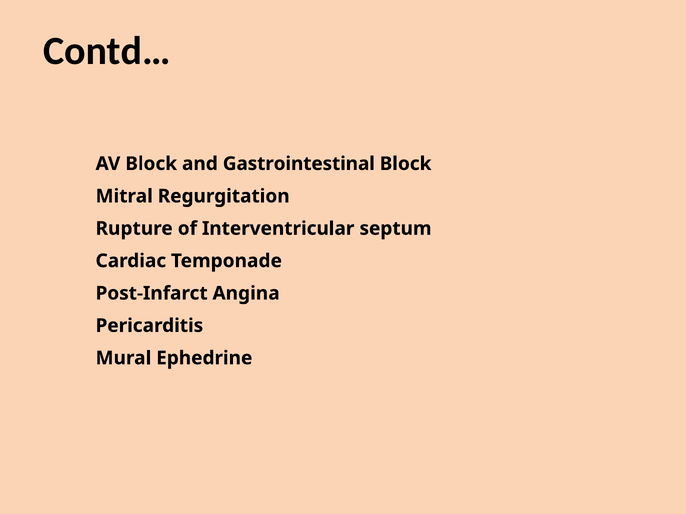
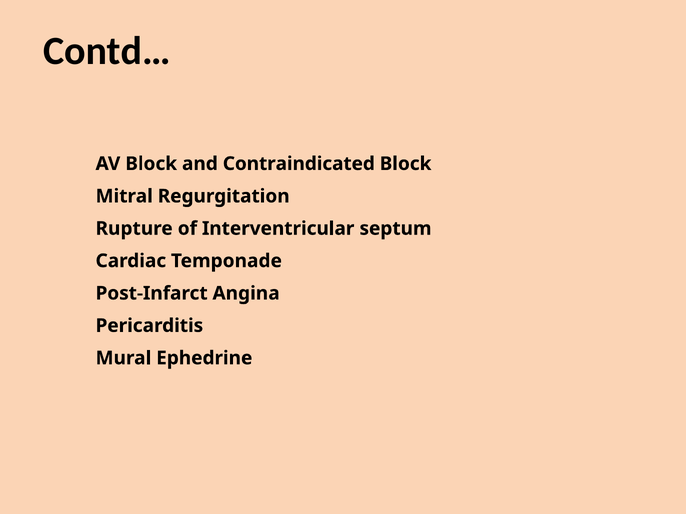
Gastrointestinal: Gastrointestinal -> Contraindicated
